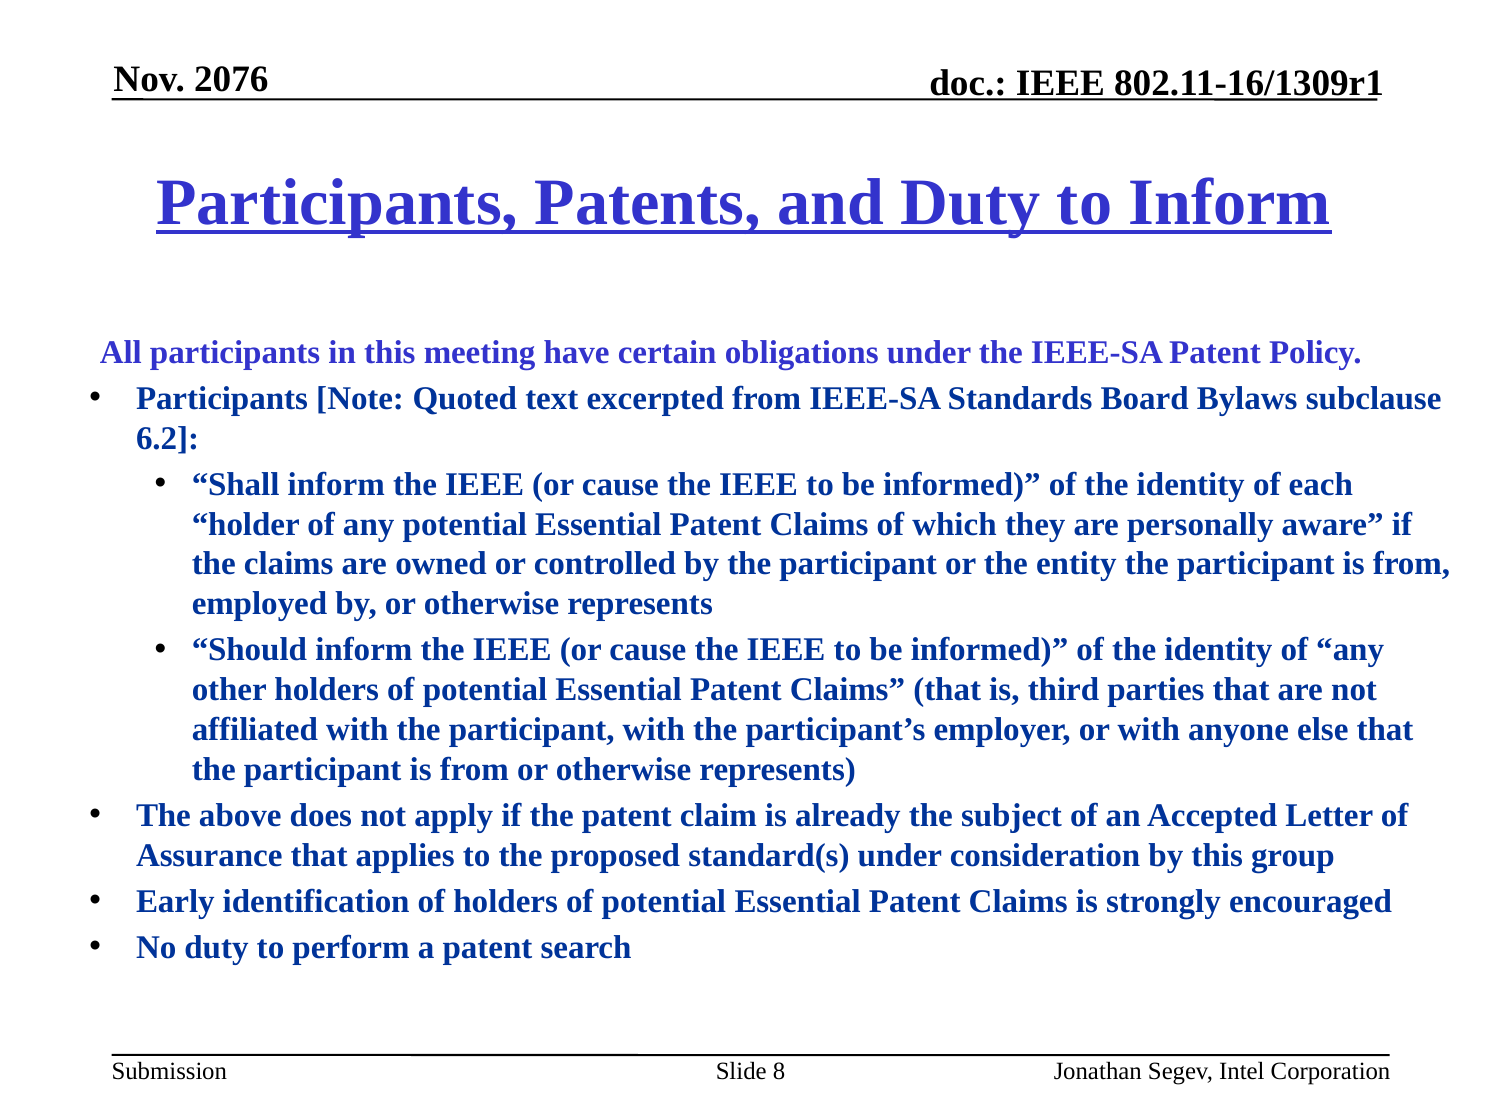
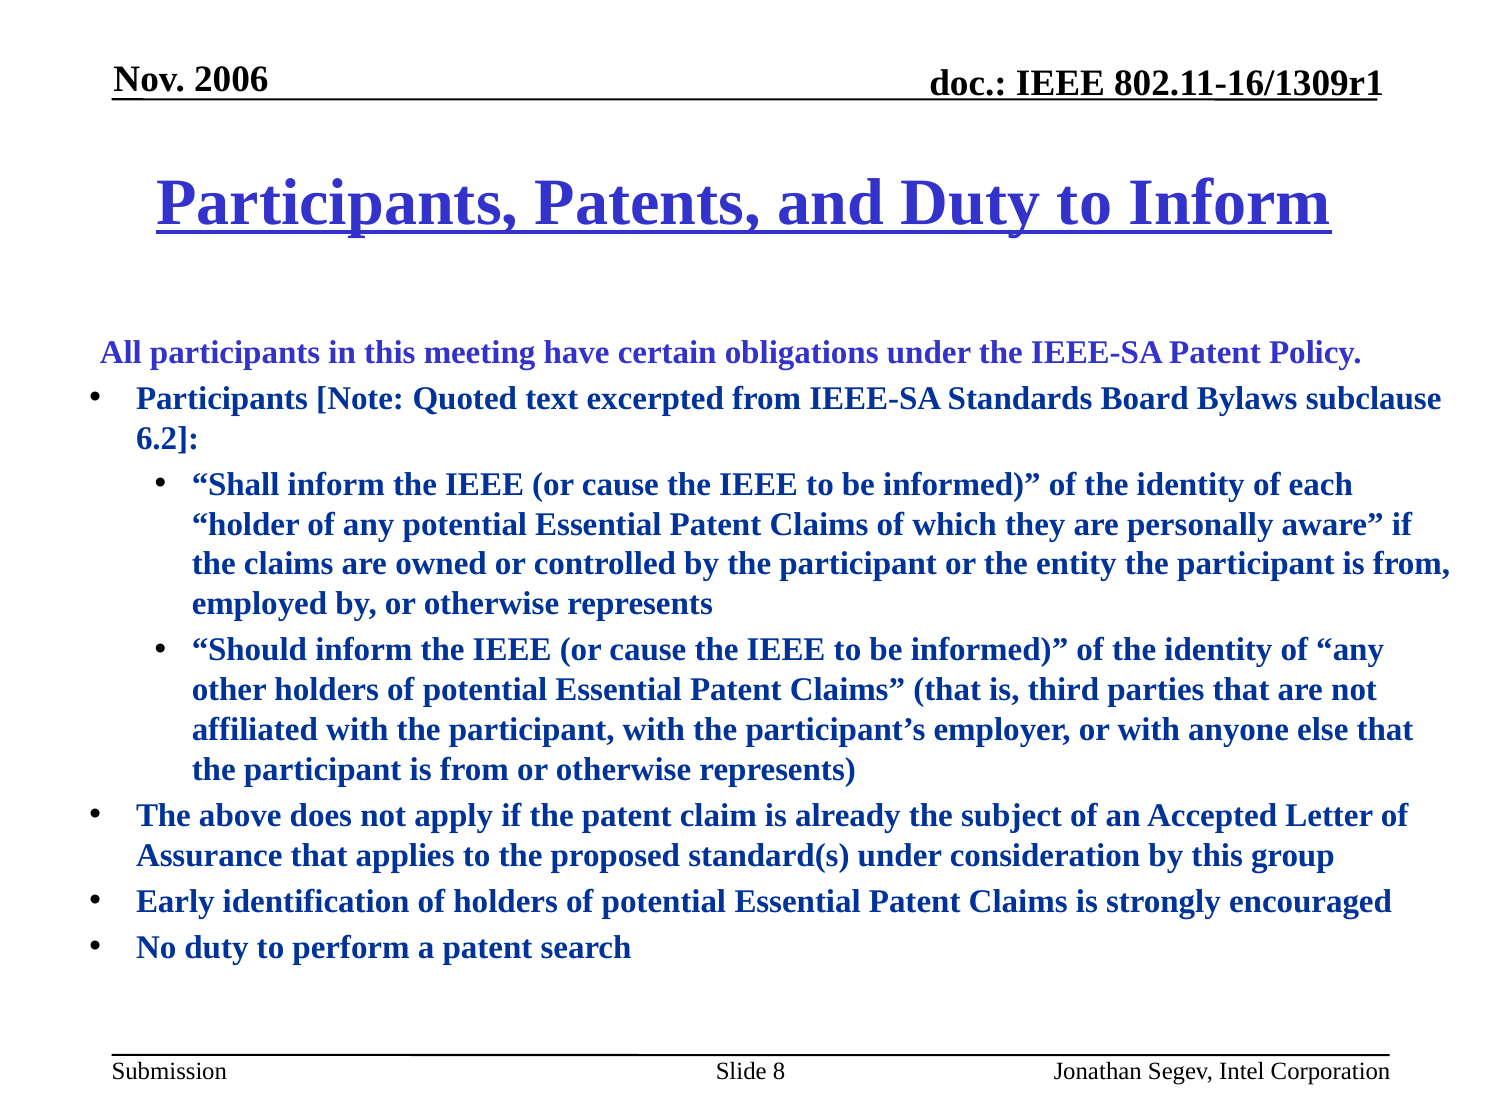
2076: 2076 -> 2006
